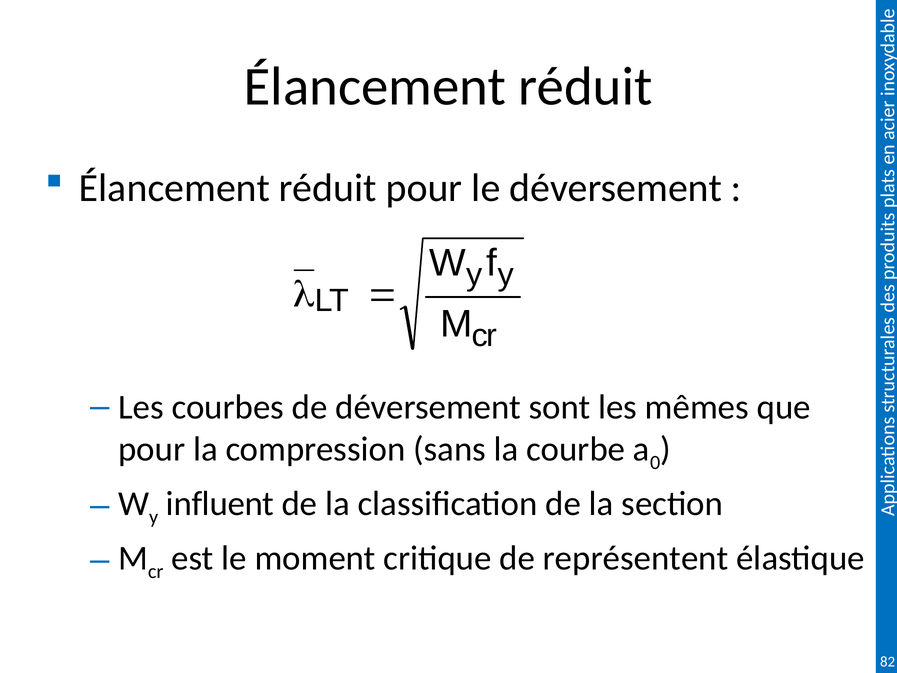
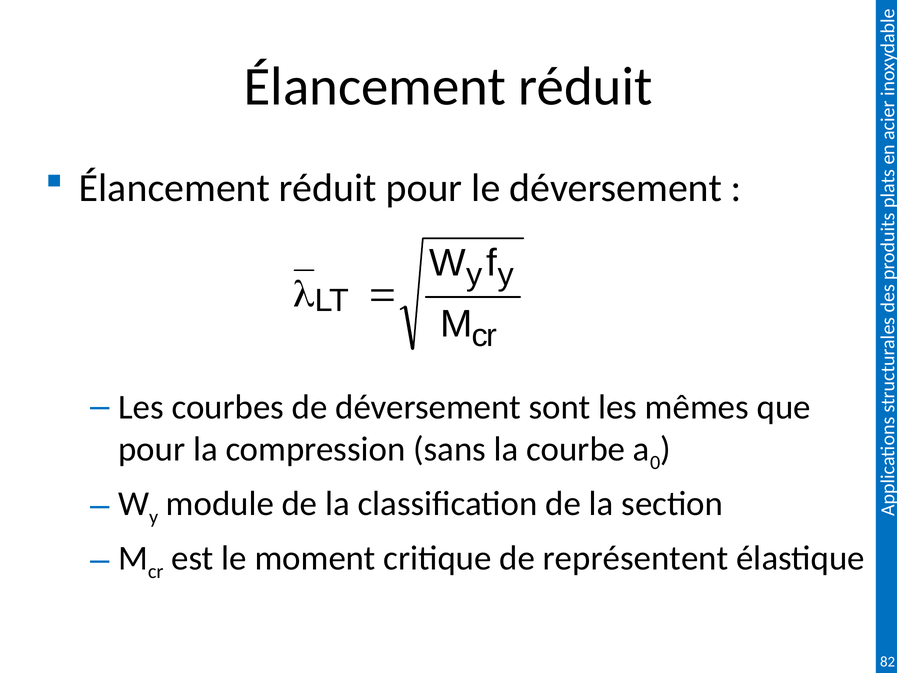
influent: influent -> module
